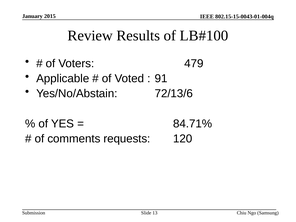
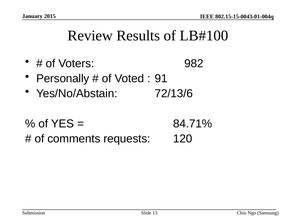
479: 479 -> 982
Applicable: Applicable -> Personally
